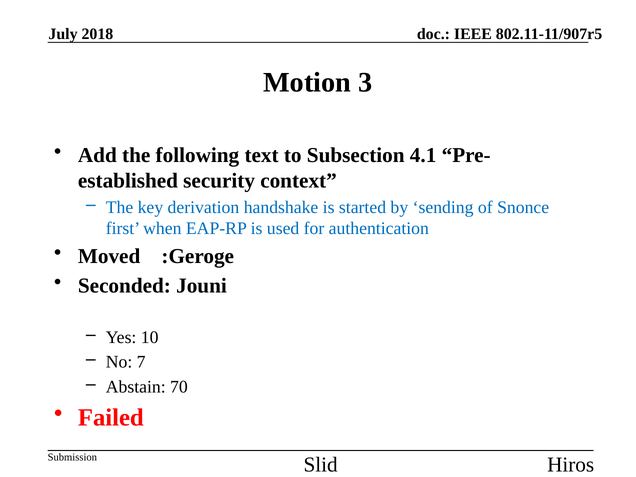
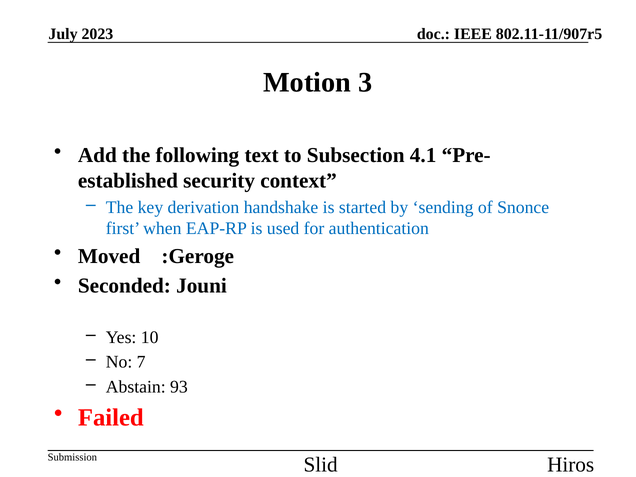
2018: 2018 -> 2023
70: 70 -> 93
